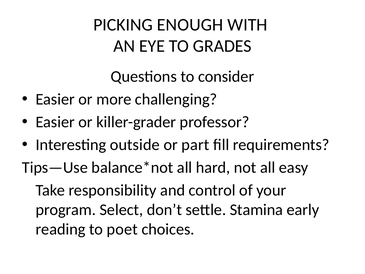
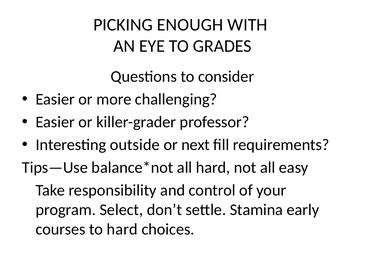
part: part -> next
reading: reading -> courses
to poet: poet -> hard
